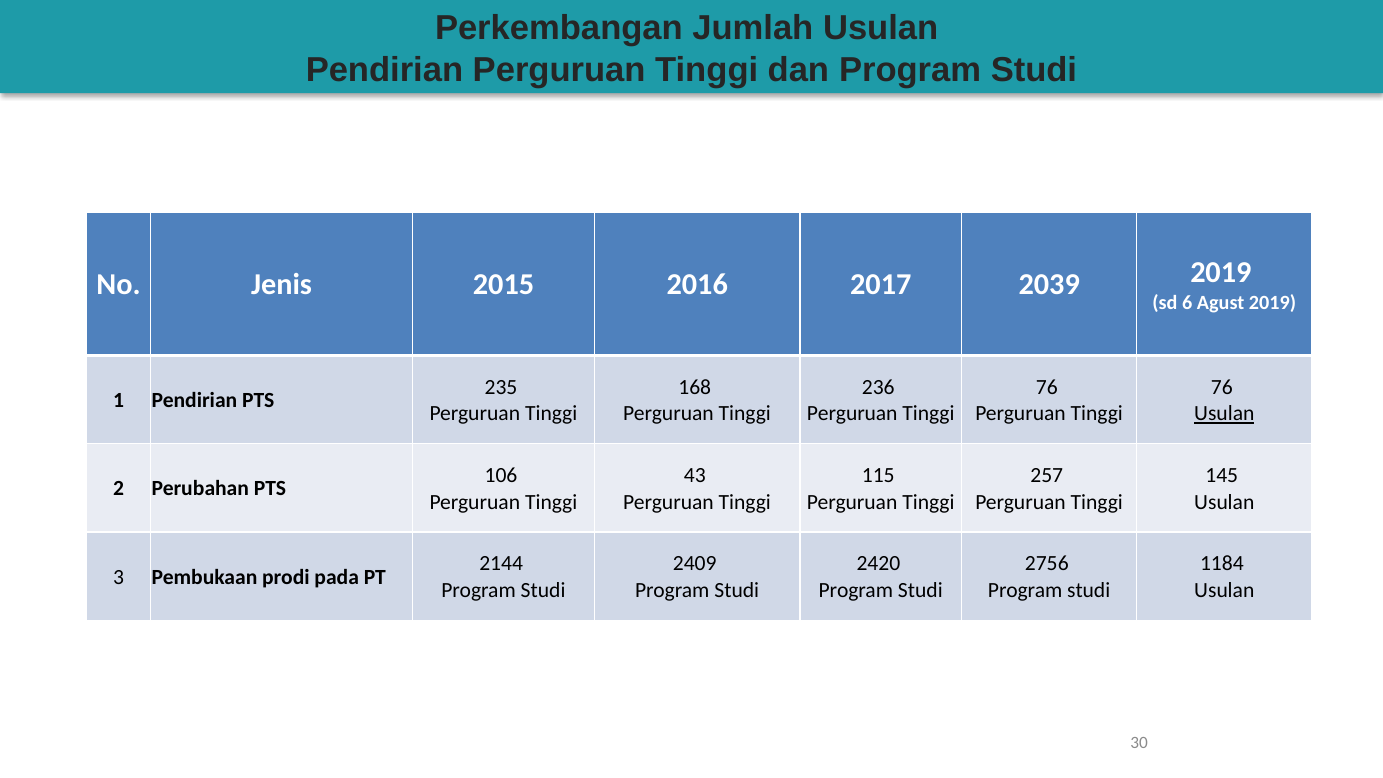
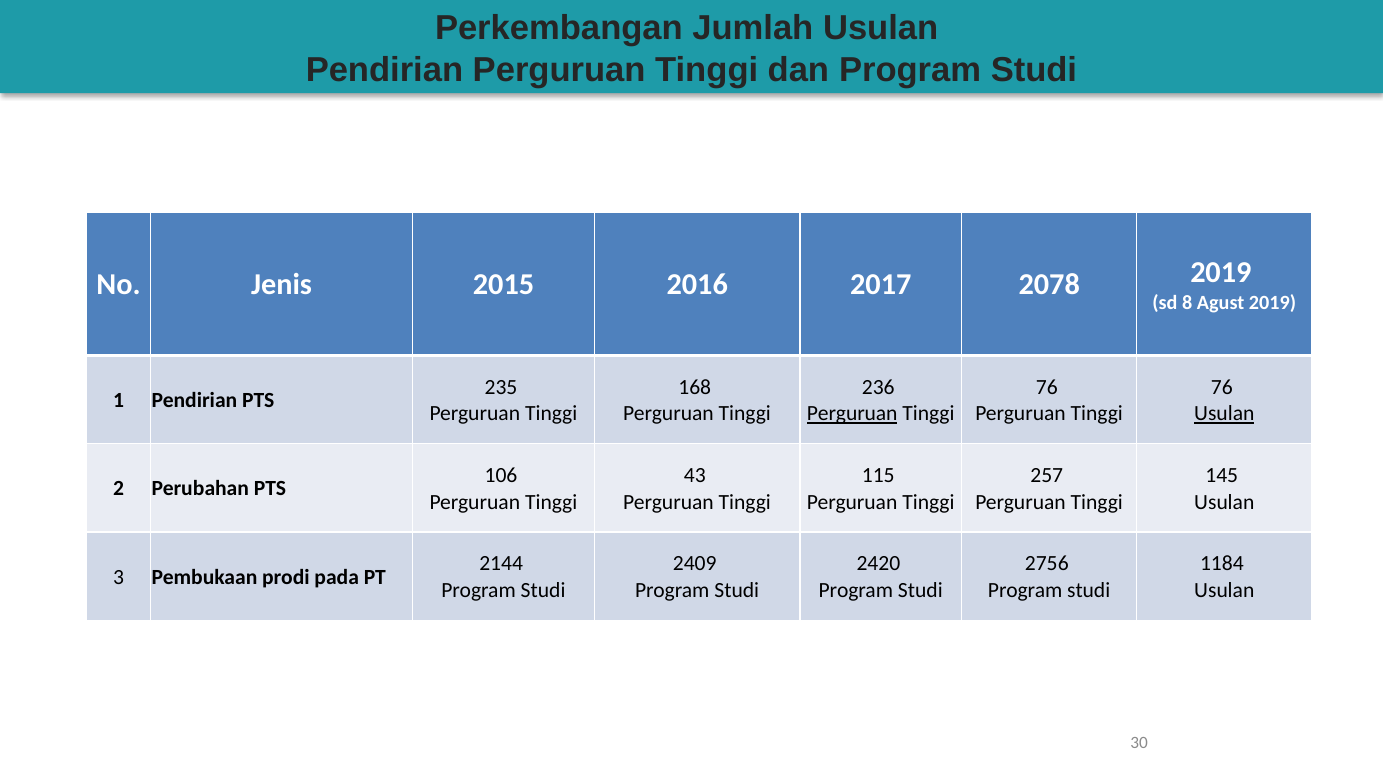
2039: 2039 -> 2078
6: 6 -> 8
Perguruan at (852, 414) underline: none -> present
